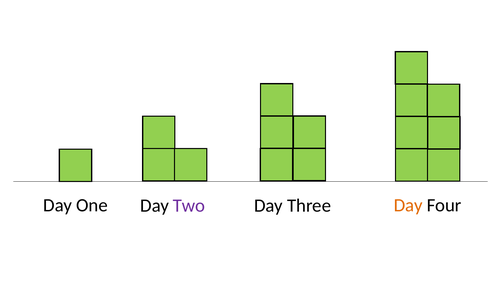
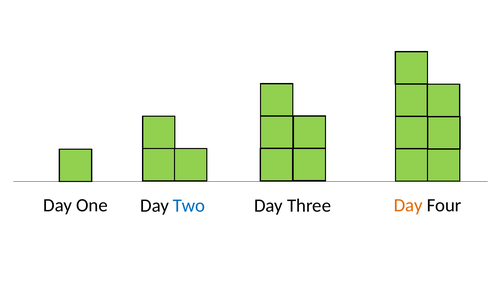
Two colour: purple -> blue
